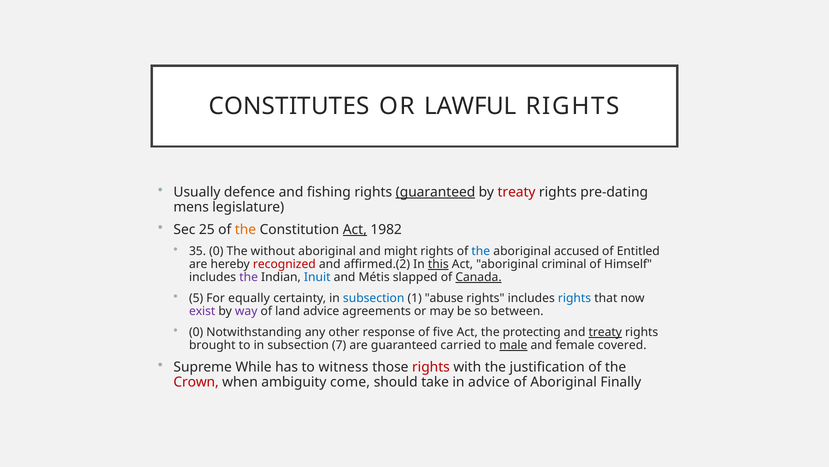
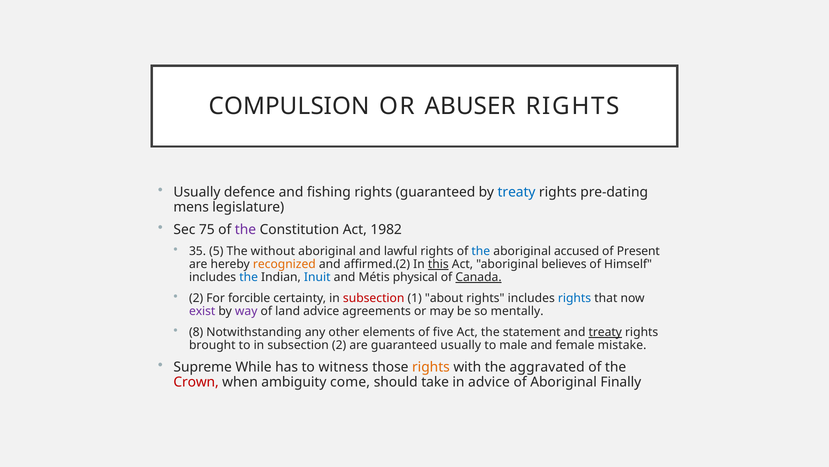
CONSTITUTES: CONSTITUTES -> COMPULSION
LAWFUL: LAWFUL -> ABUSER
guaranteed at (435, 192) underline: present -> none
treaty at (517, 192) colour: red -> blue
25: 25 -> 75
the at (245, 229) colour: orange -> purple
Act at (355, 229) underline: present -> none
35 0: 0 -> 5
might: might -> lawful
Entitled: Entitled -> Present
recognized colour: red -> orange
criminal: criminal -> believes
the at (249, 277) colour: purple -> blue
slapped: slapped -> physical
5 at (196, 298): 5 -> 2
equally: equally -> forcible
subsection at (374, 298) colour: blue -> red
abuse: abuse -> about
between: between -> mentally
0 at (196, 332): 0 -> 8
response: response -> elements
protecting: protecting -> statement
subsection 7: 7 -> 2
guaranteed carried: carried -> usually
male underline: present -> none
covered: covered -> mistake
rights at (431, 367) colour: red -> orange
justification: justification -> aggravated
